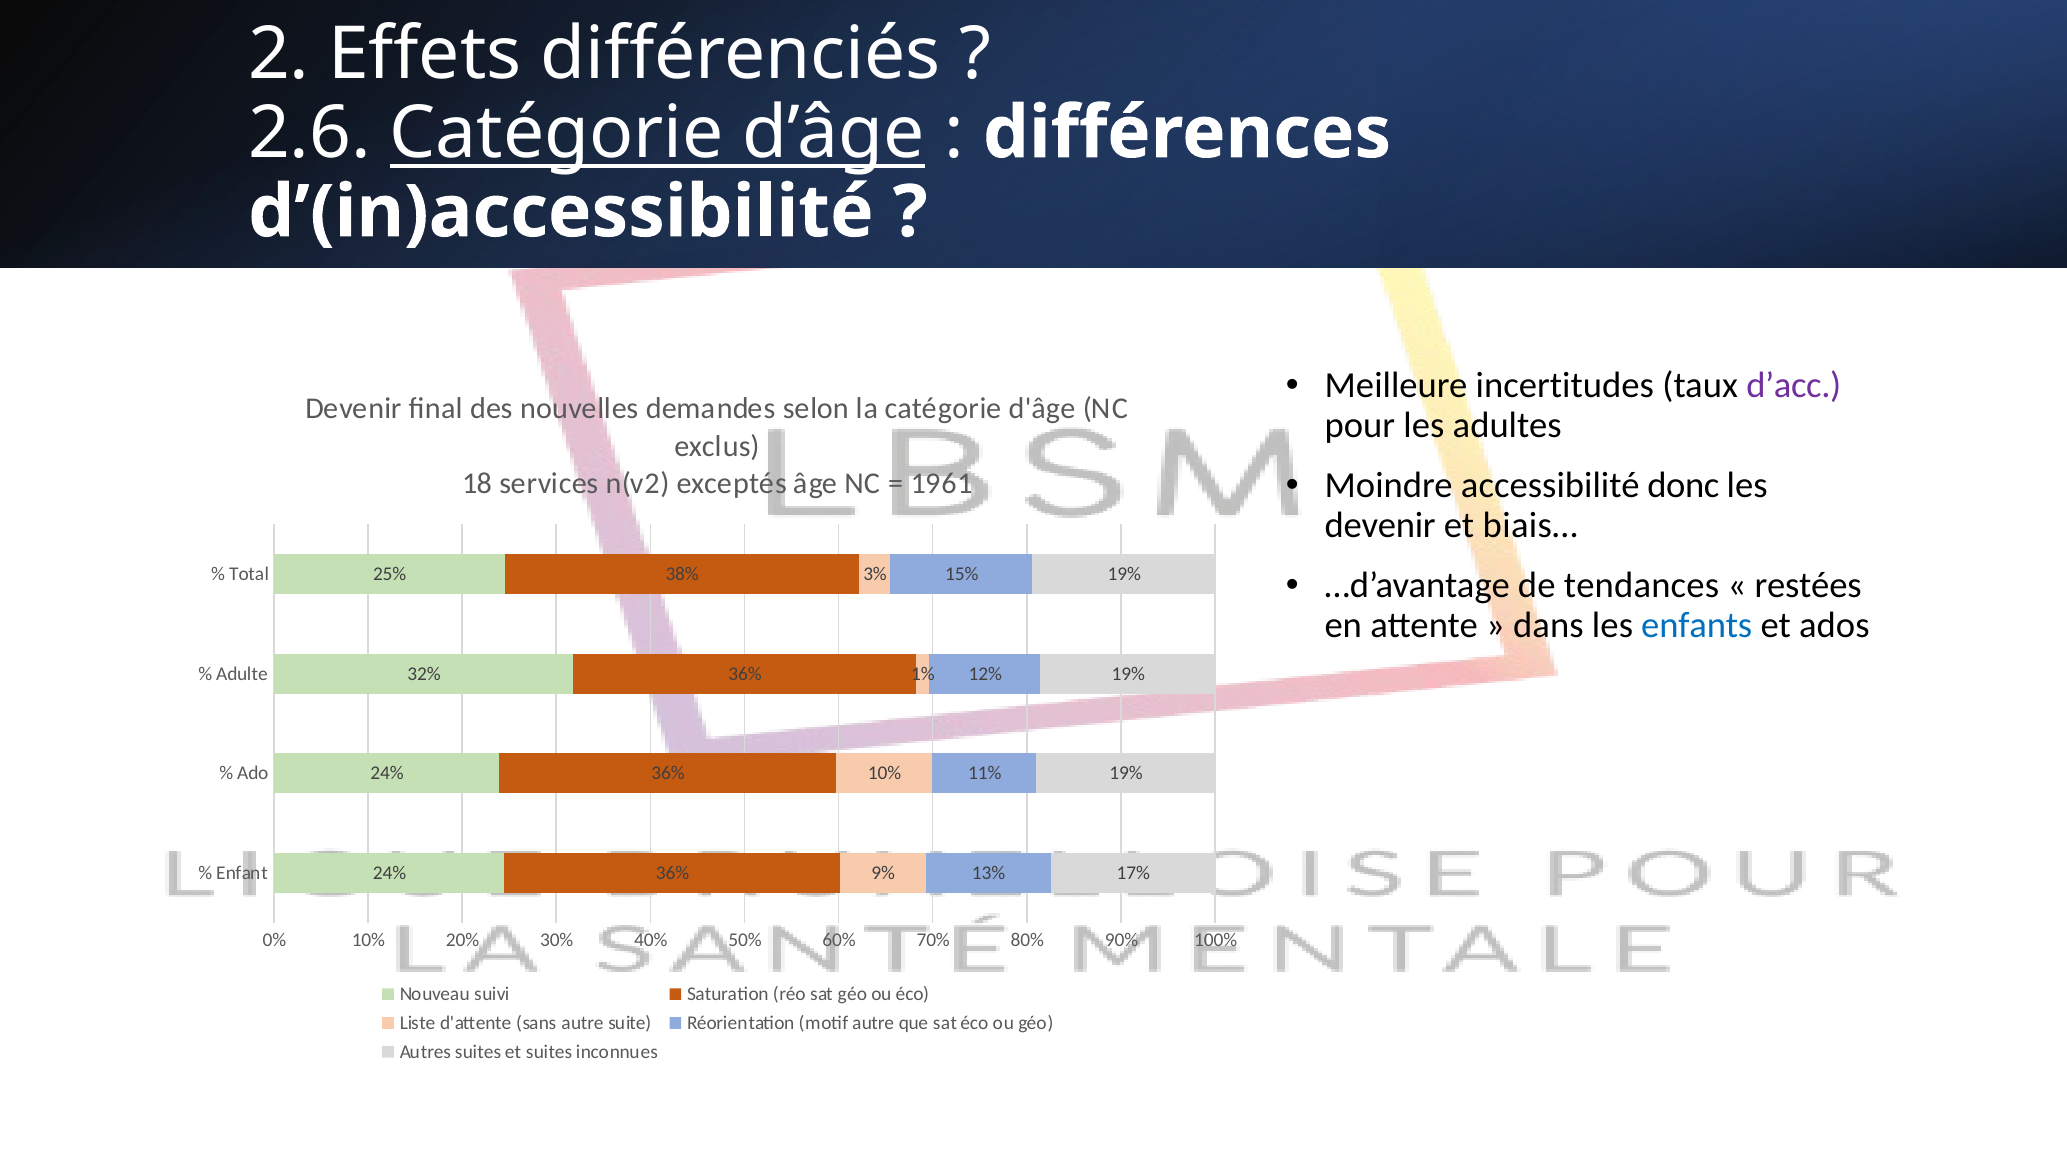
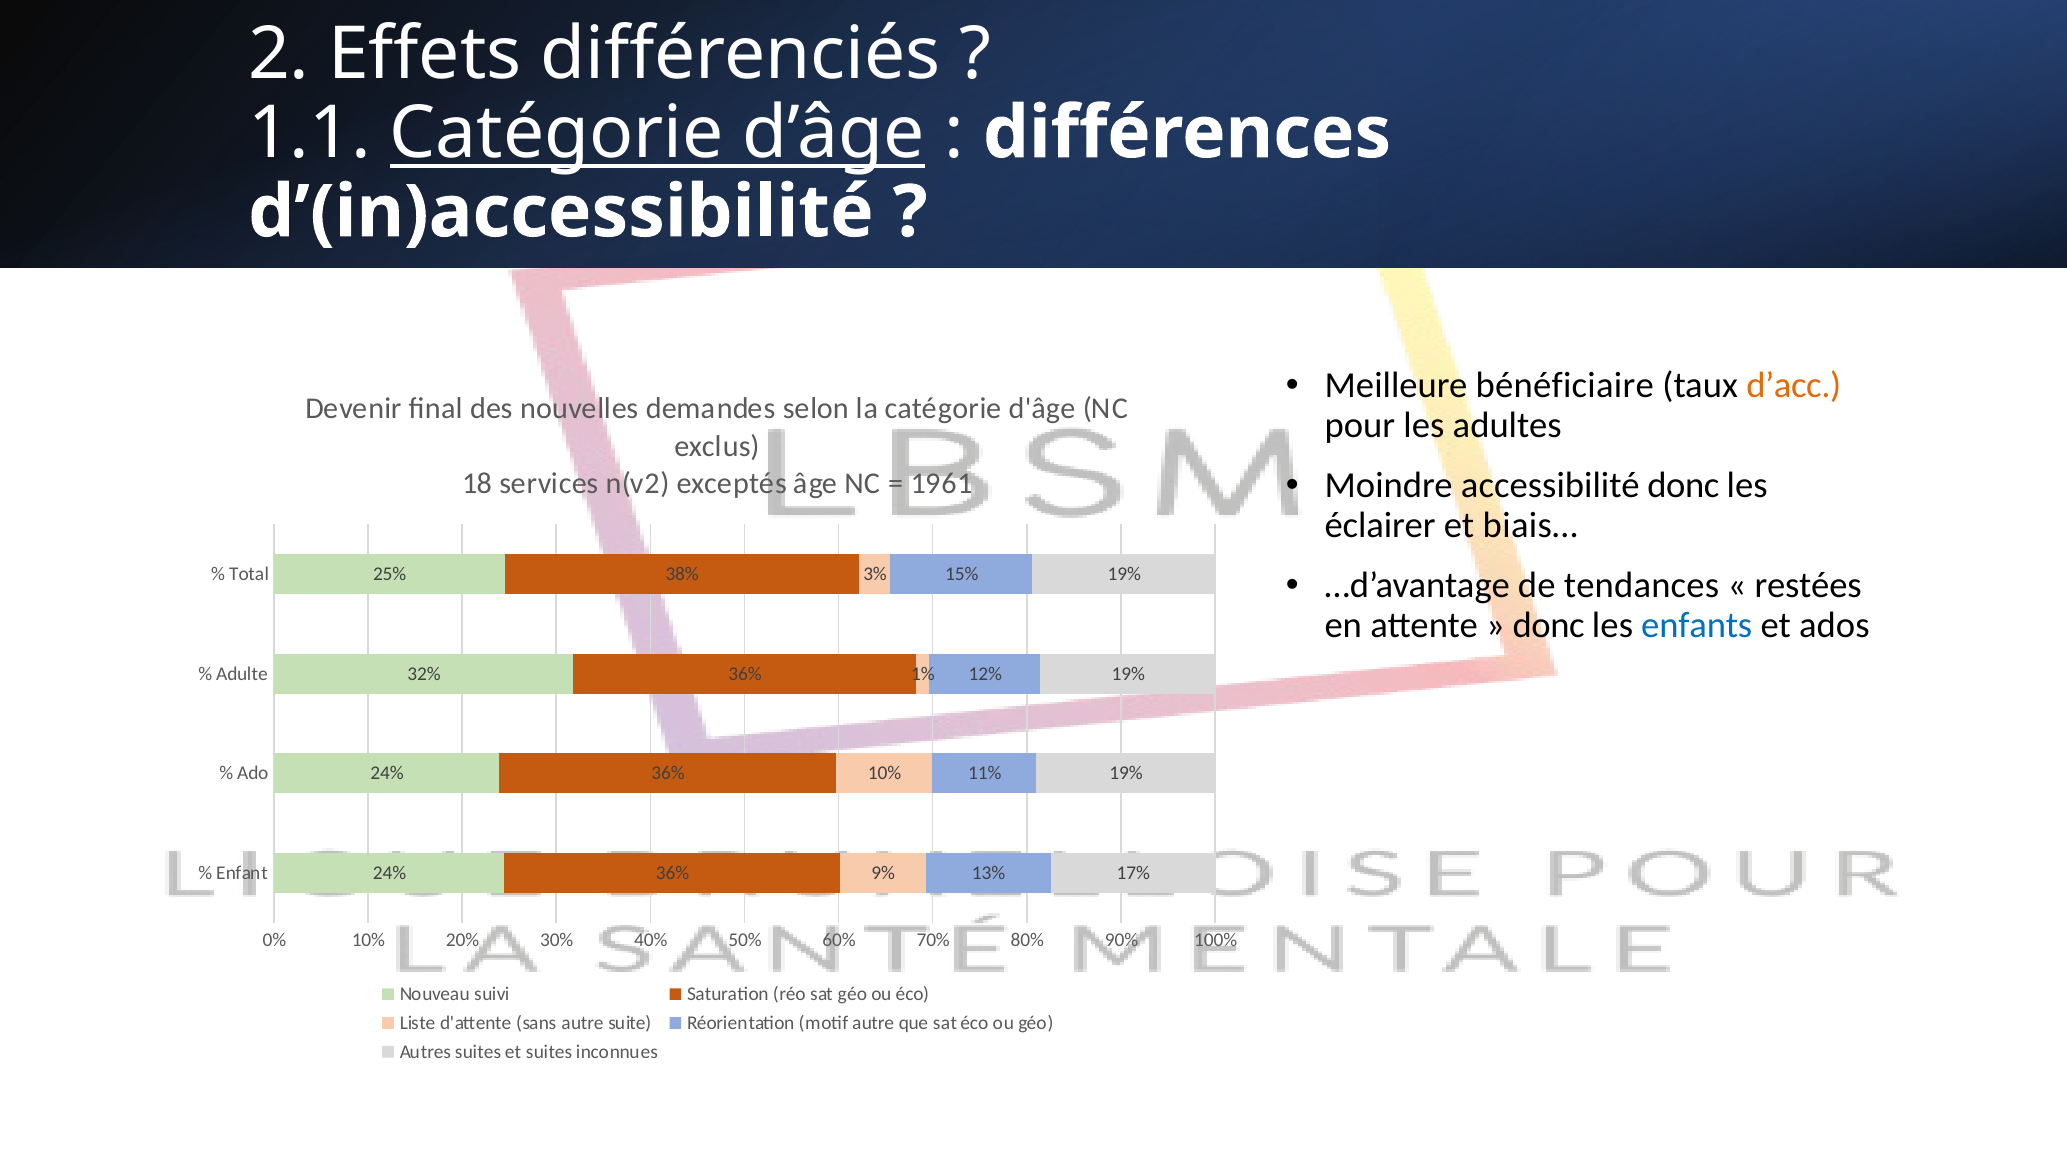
2.6: 2.6 -> 1.1
incertitudes: incertitudes -> bénéficiaire
d’acc colour: purple -> orange
devenir at (1380, 525): devenir -> éclairer
dans at (1548, 625): dans -> donc
